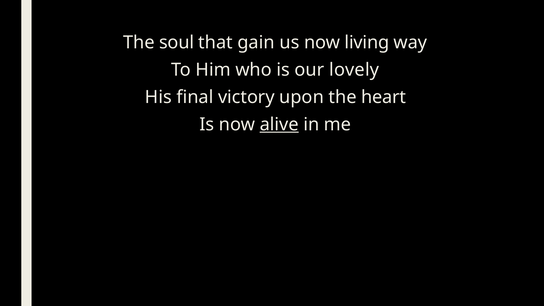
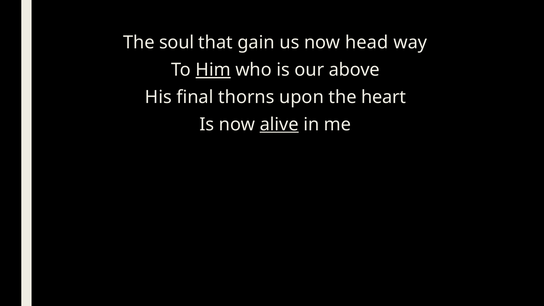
living: living -> head
Him underline: none -> present
lovely: lovely -> above
victory: victory -> thorns
